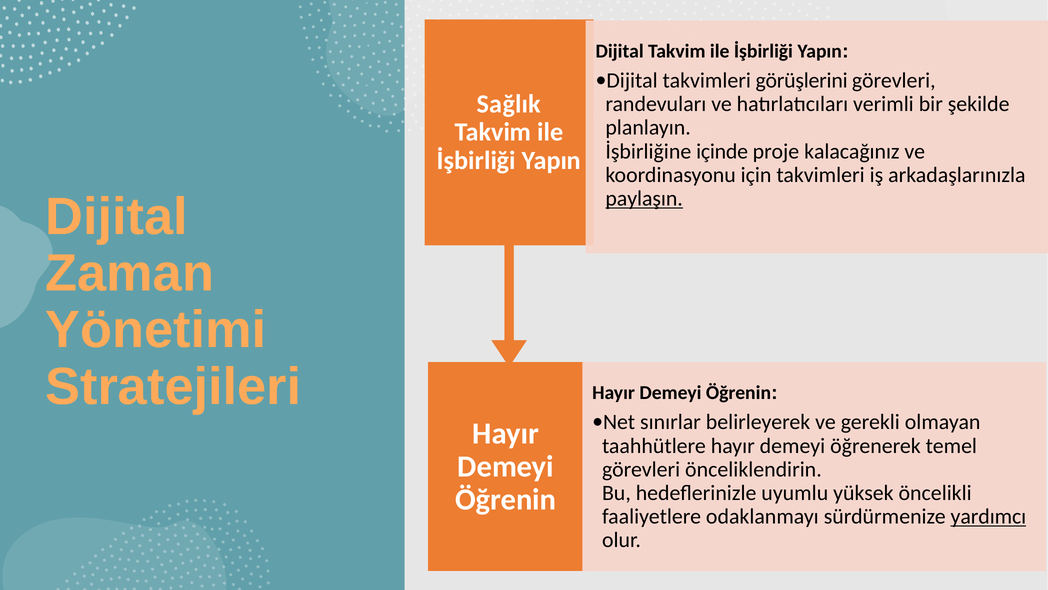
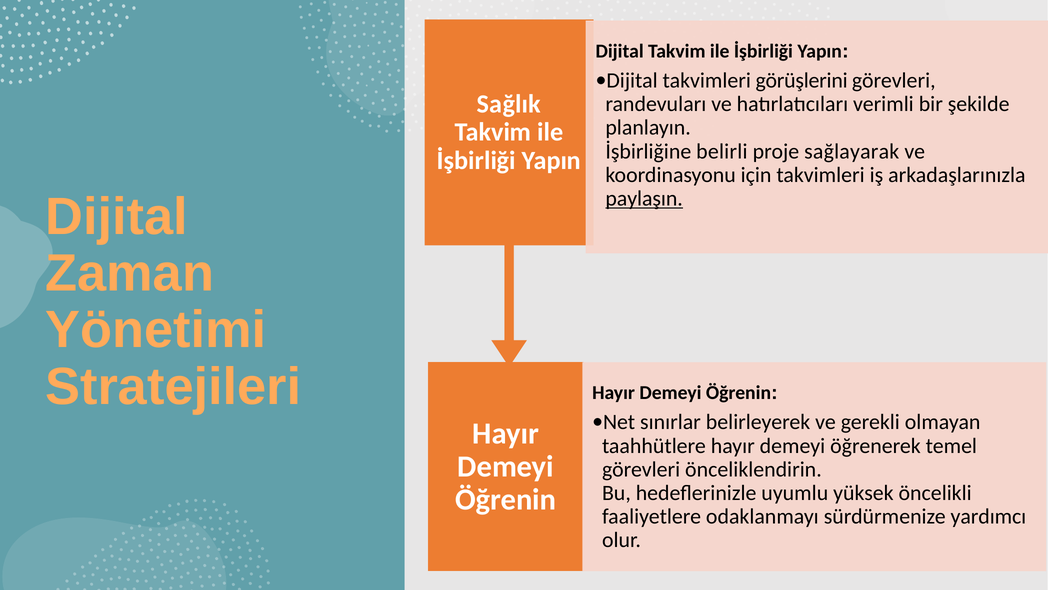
içinde: içinde -> belirli
kalacağınız: kalacağınız -> sağlayarak
yardımcı underline: present -> none
